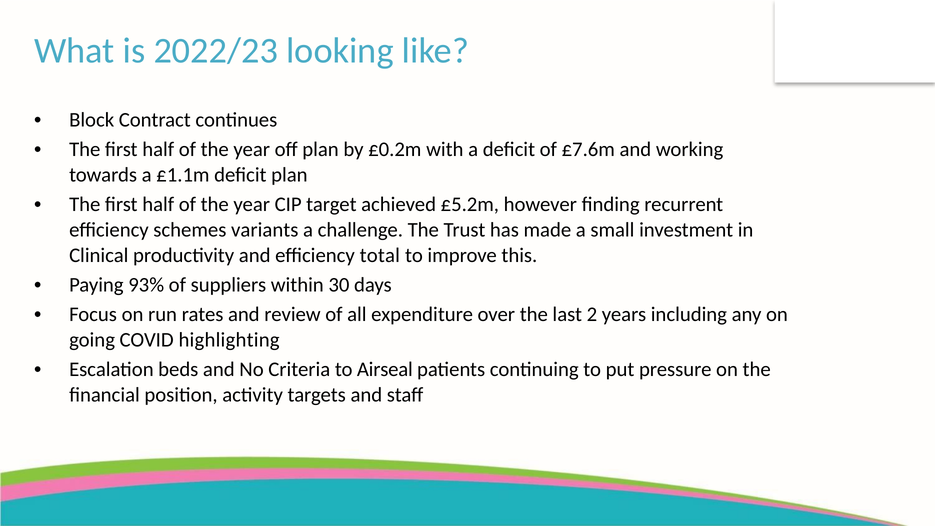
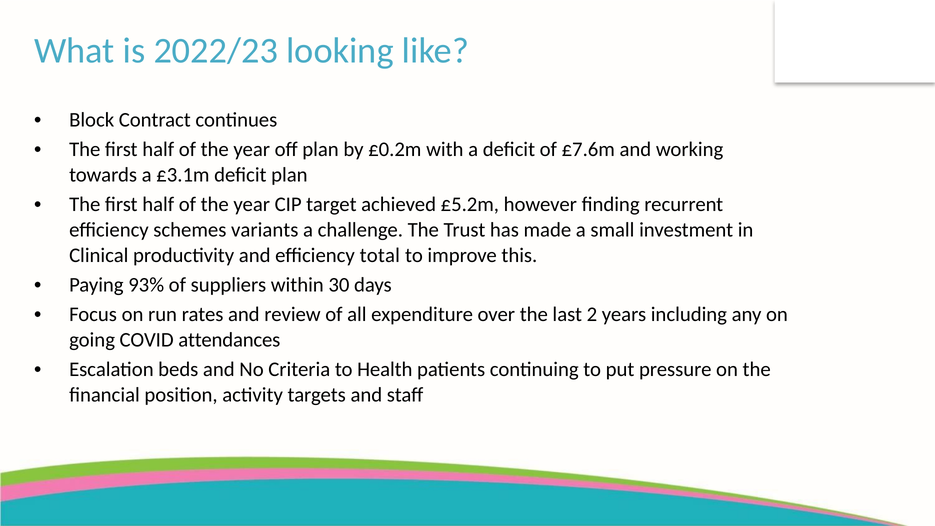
£1.1m: £1.1m -> £3.1m
highlighting: highlighting -> attendances
Airseal: Airseal -> Health
